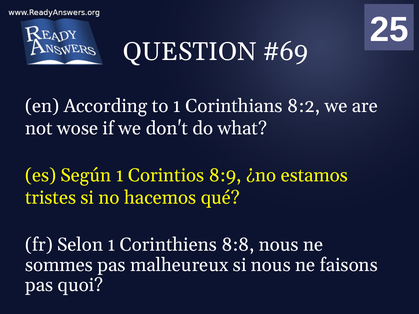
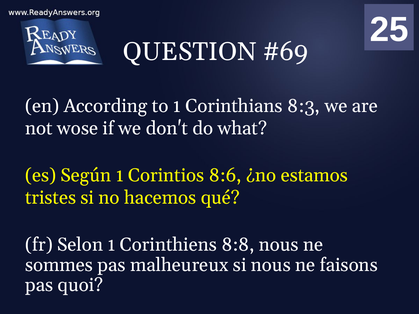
8:2: 8:2 -> 8:3
8:9: 8:9 -> 8:6
